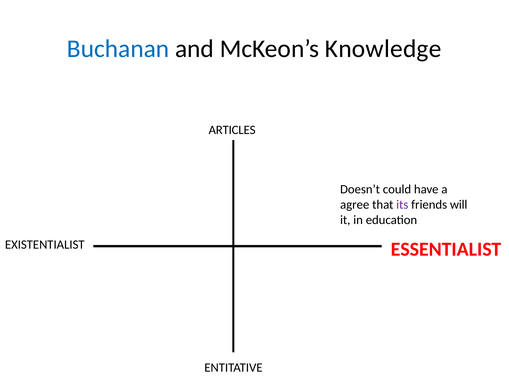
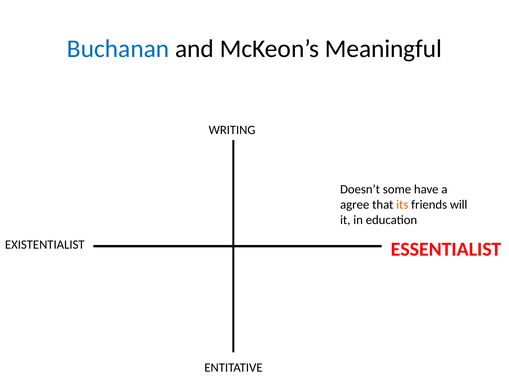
Knowledge: Knowledge -> Meaningful
ARTICLES: ARTICLES -> WRITING
could: could -> some
its colour: purple -> orange
